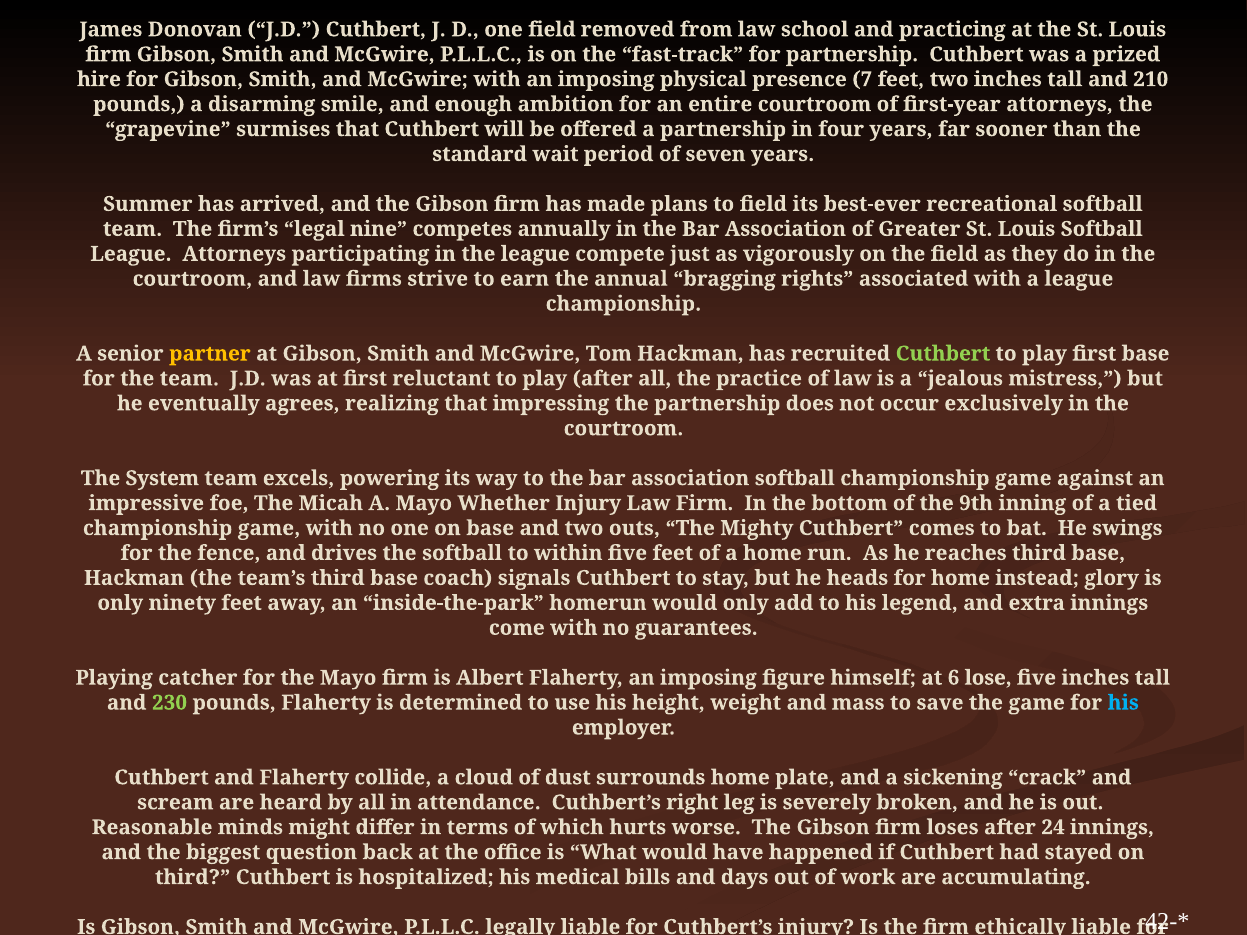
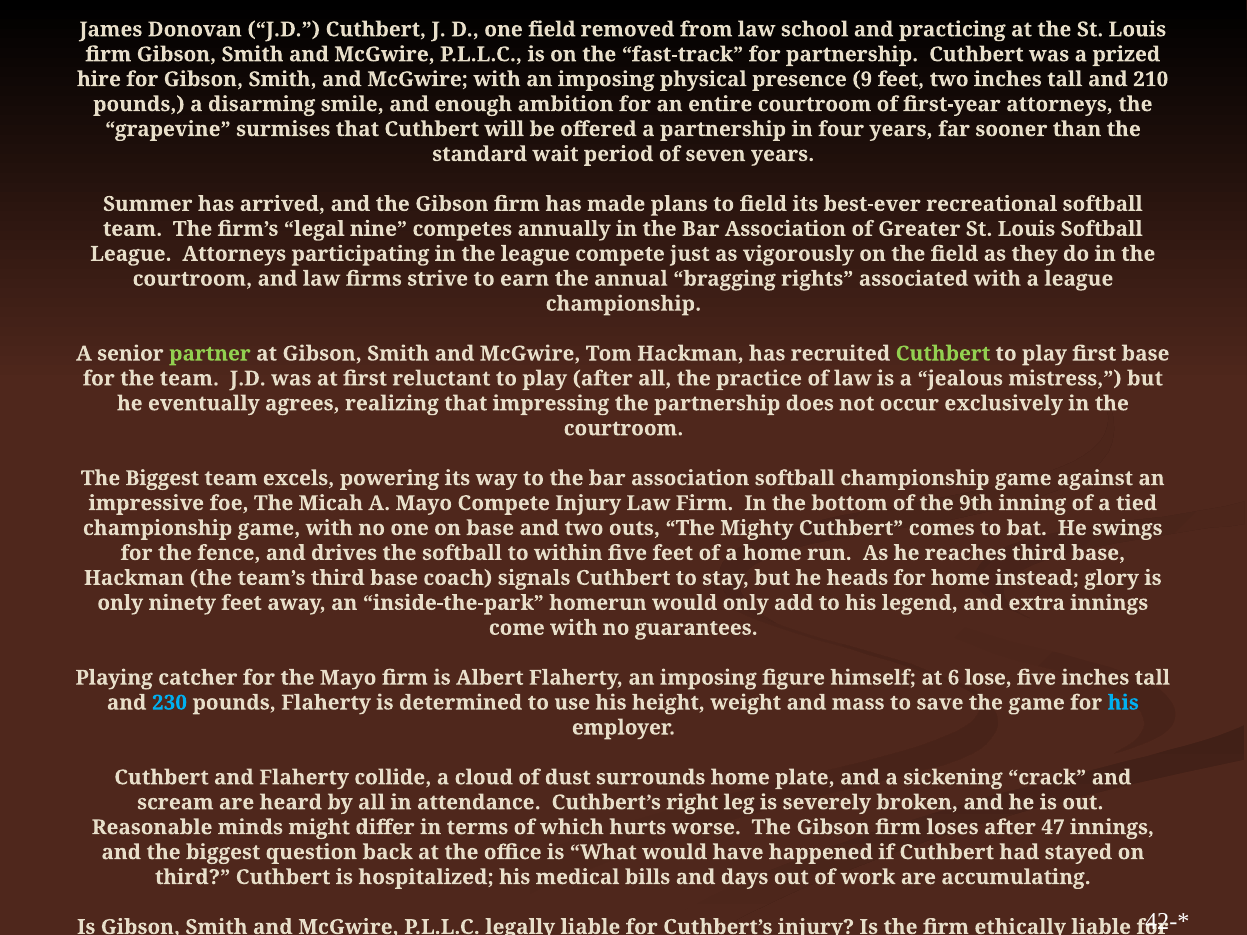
7: 7 -> 9
partner colour: yellow -> light green
System at (162, 478): System -> Biggest
Mayo Whether: Whether -> Compete
230 colour: light green -> light blue
24: 24 -> 47
